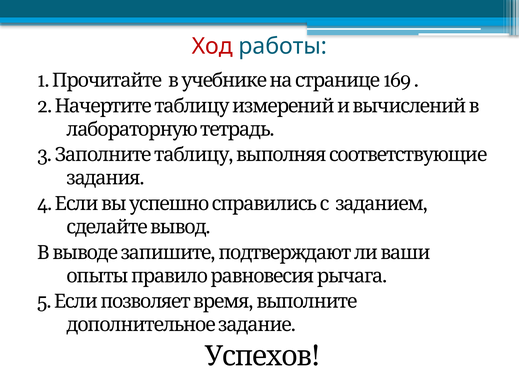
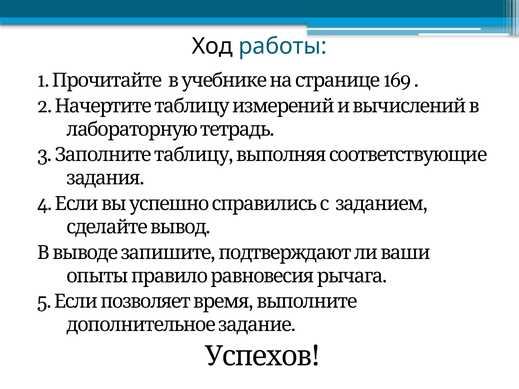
Ход colour: red -> black
